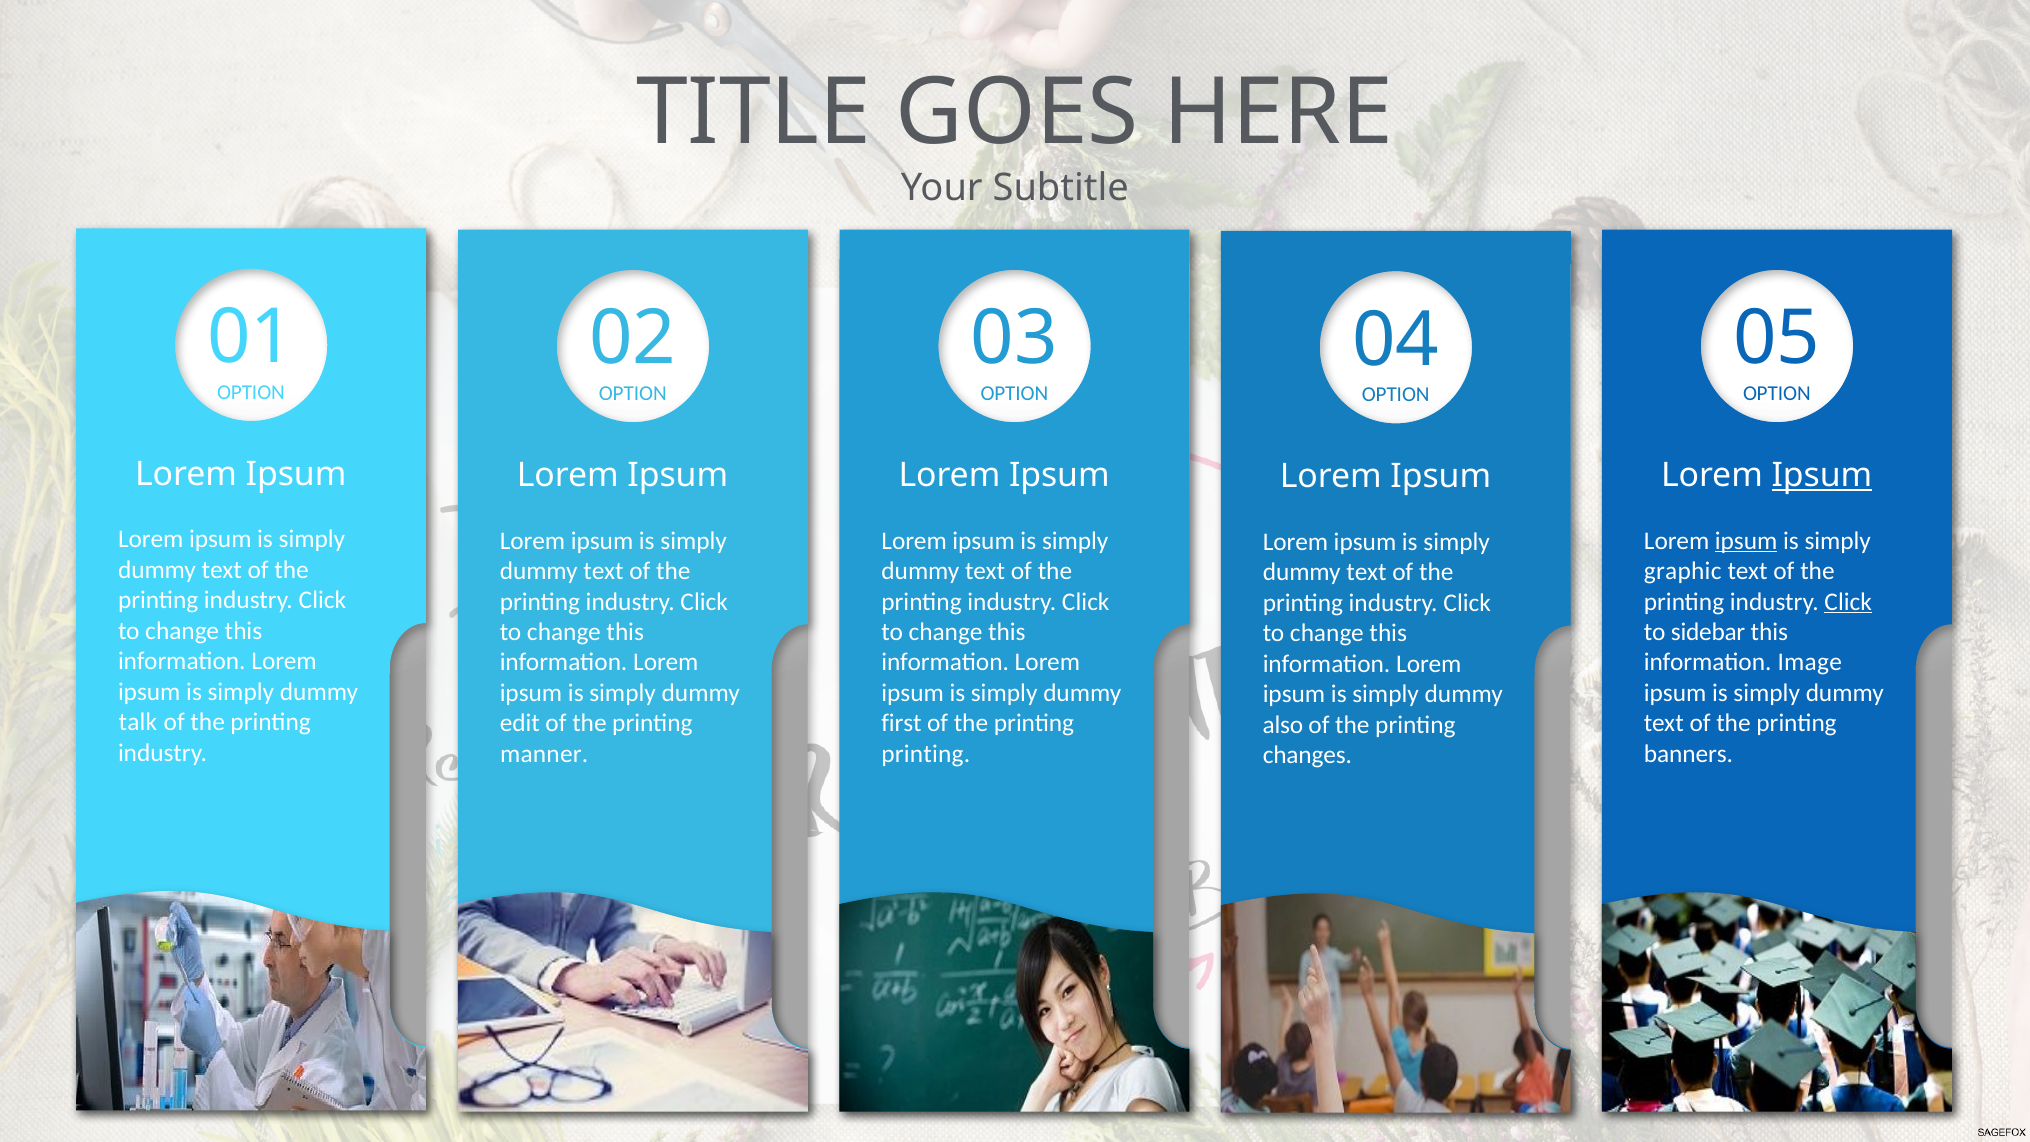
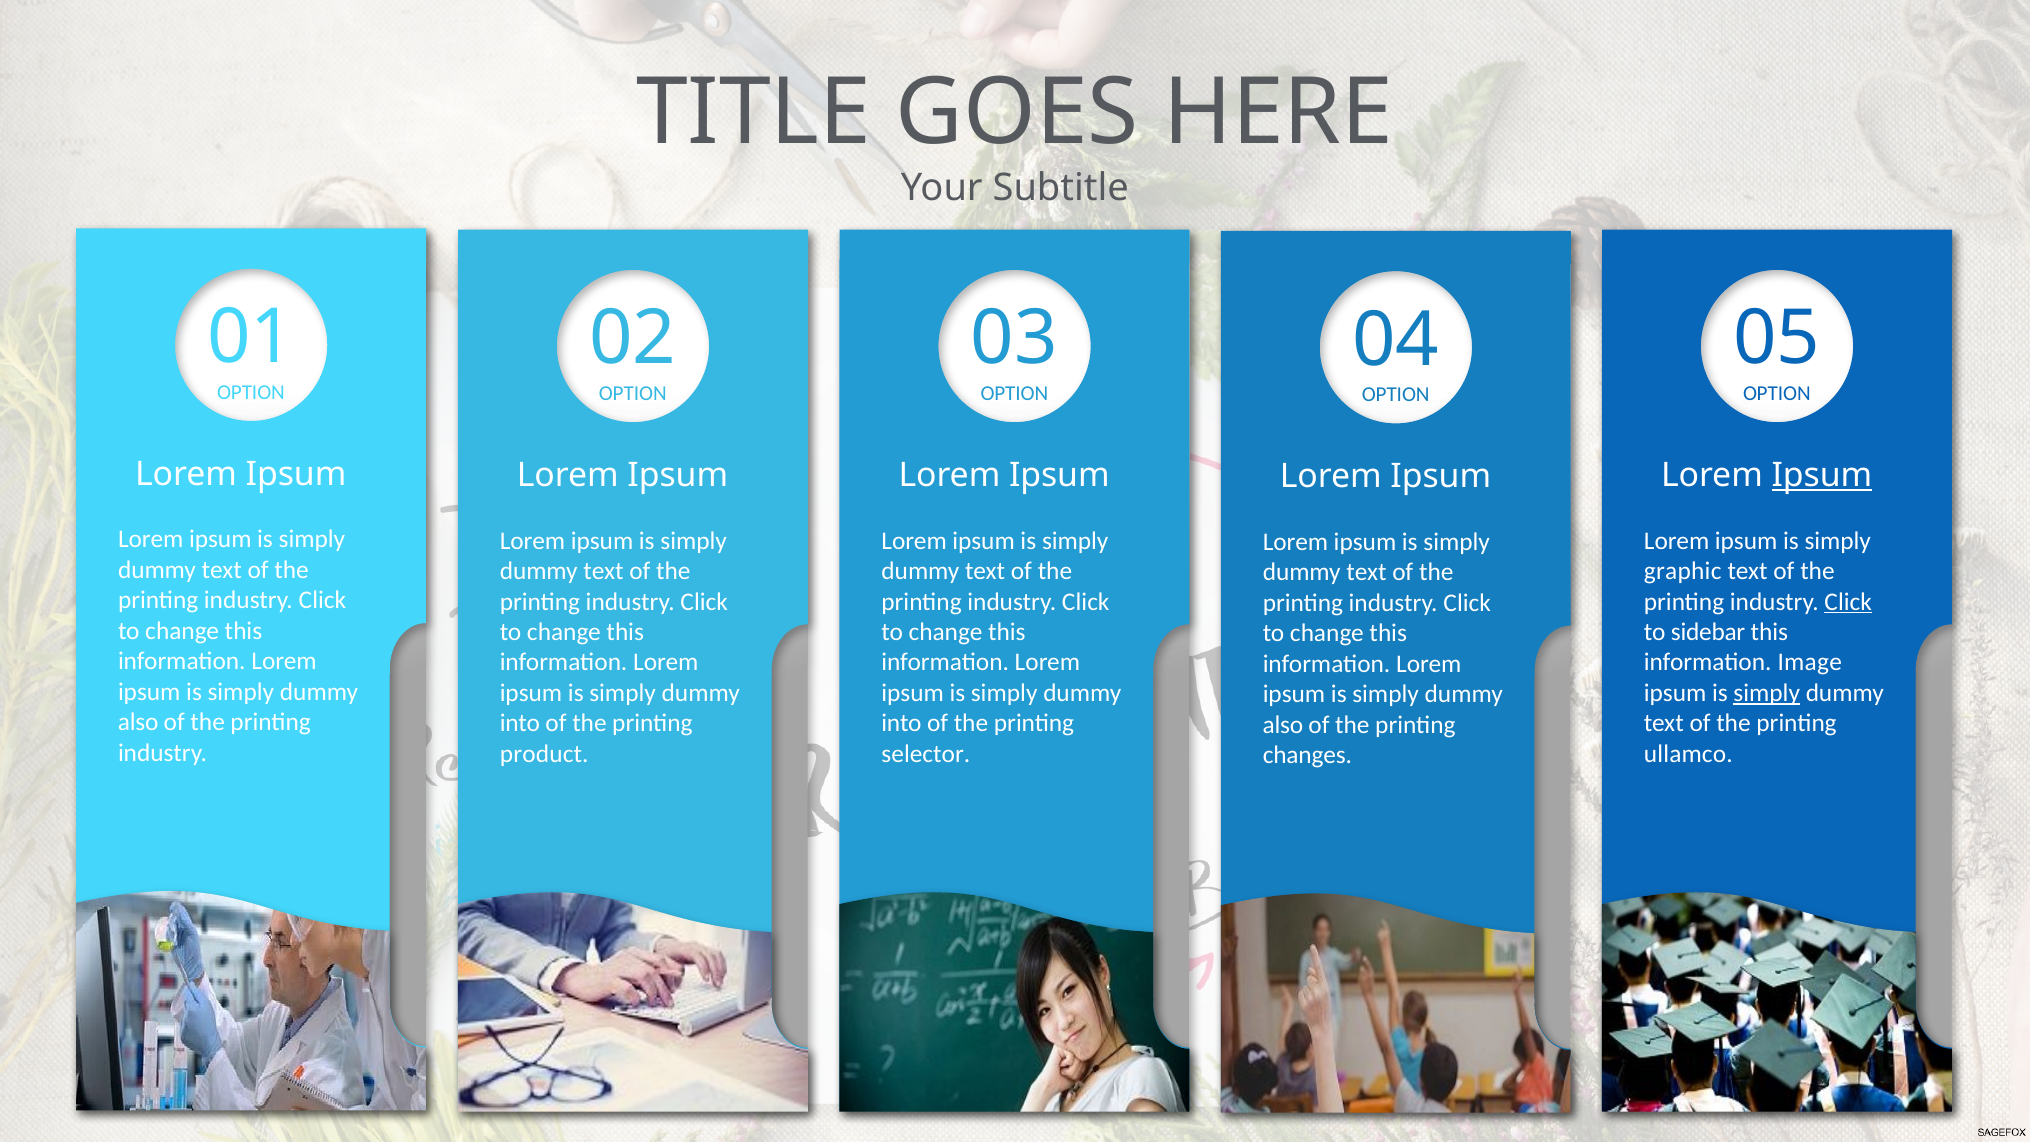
ipsum at (1746, 541) underline: present -> none
simply at (1767, 693) underline: none -> present
talk at (138, 722): talk -> also
edit at (520, 723): edit -> into
first at (901, 723): first -> into
manner: manner -> product
printing at (926, 754): printing -> selector
banners: banners -> ullamco
